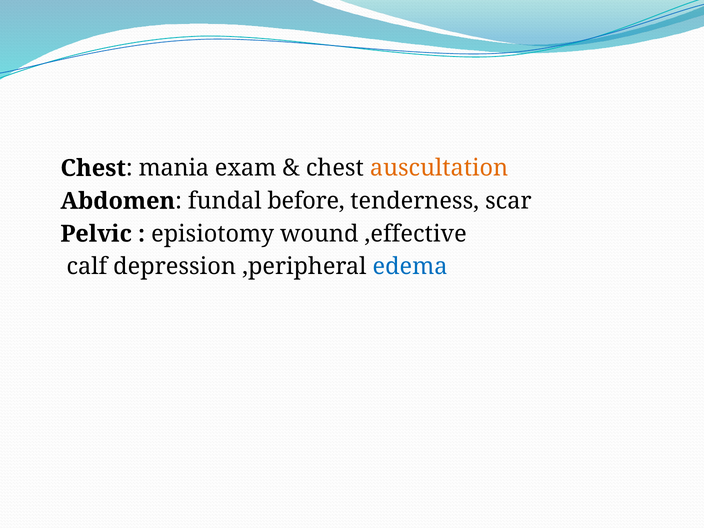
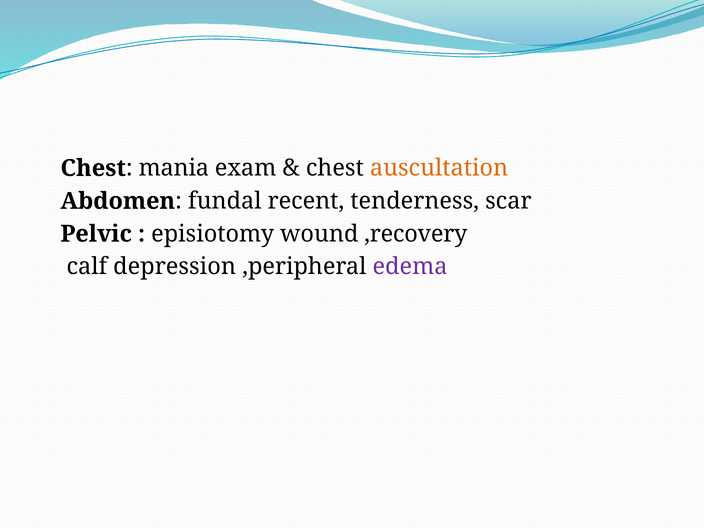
before: before -> recent
,effective: ,effective -> ,recovery
edema colour: blue -> purple
